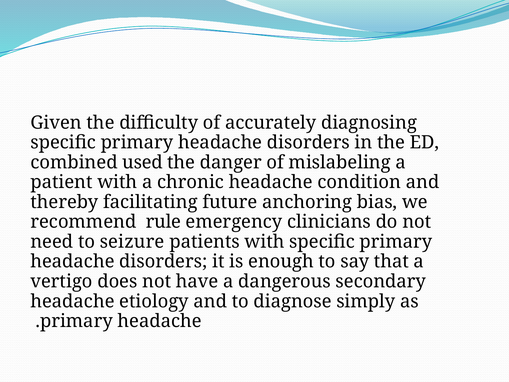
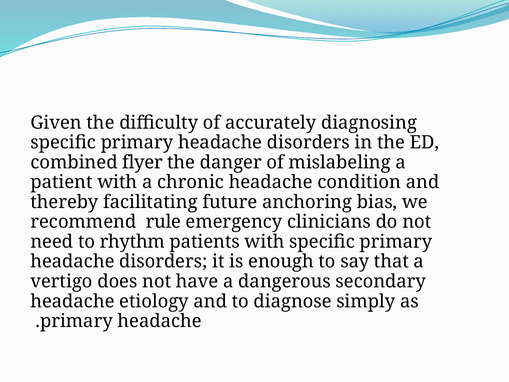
used: used -> flyer
seizure: seizure -> rhythm
